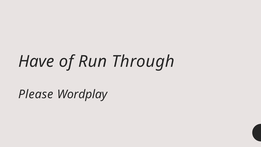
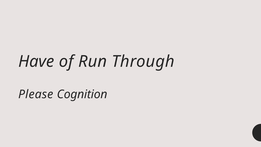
Wordplay: Wordplay -> Cognition
